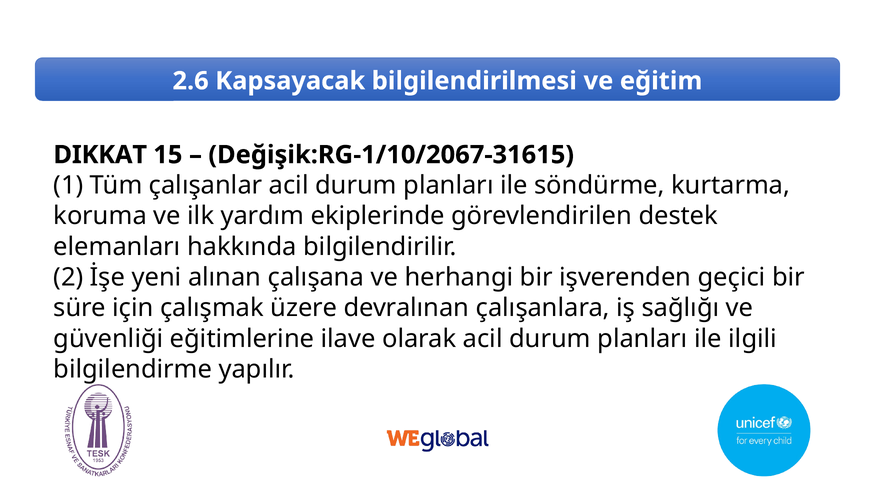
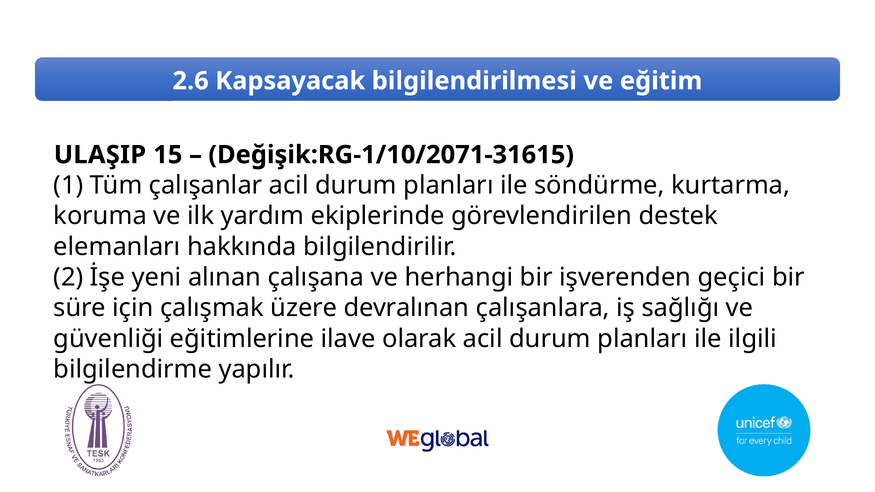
DIKKAT: DIKKAT -> ULAŞIP
Değişik:RG-1/10/2067-31615: Değişik:RG-1/10/2067-31615 -> Değişik:RG-1/10/2071-31615
